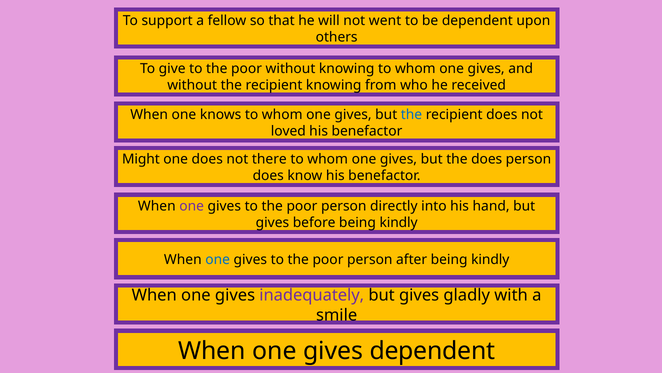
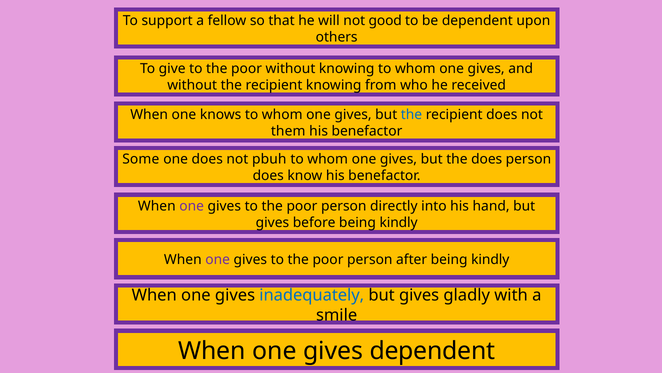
went: went -> good
loved: loved -> them
Might: Might -> Some
there: there -> pbuh
one at (218, 259) colour: blue -> purple
inadequately colour: purple -> blue
